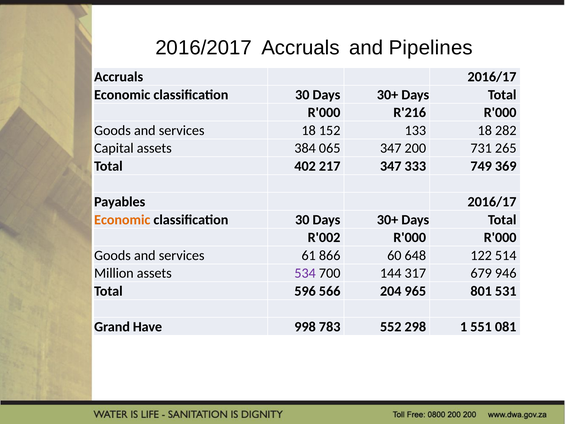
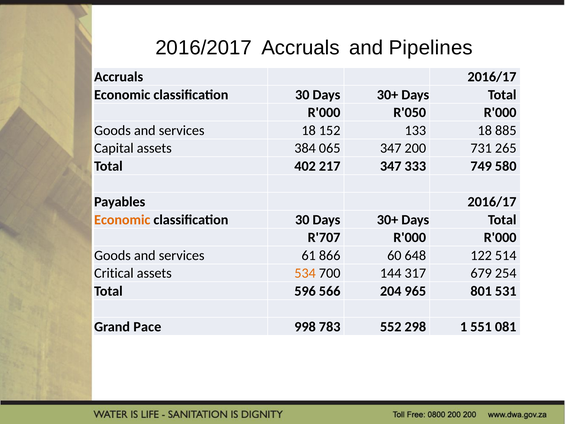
R'216: R'216 -> R'050
282: 282 -> 885
369: 369 -> 580
R'002: R'002 -> R'707
Million: Million -> Critical
534 colour: purple -> orange
946: 946 -> 254
Have: Have -> Pace
